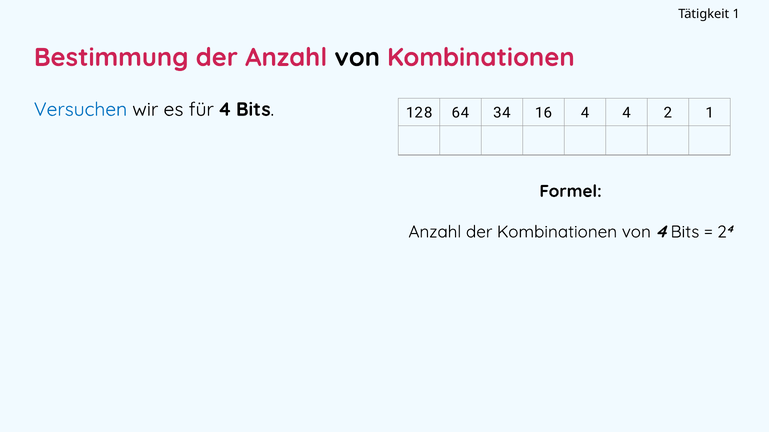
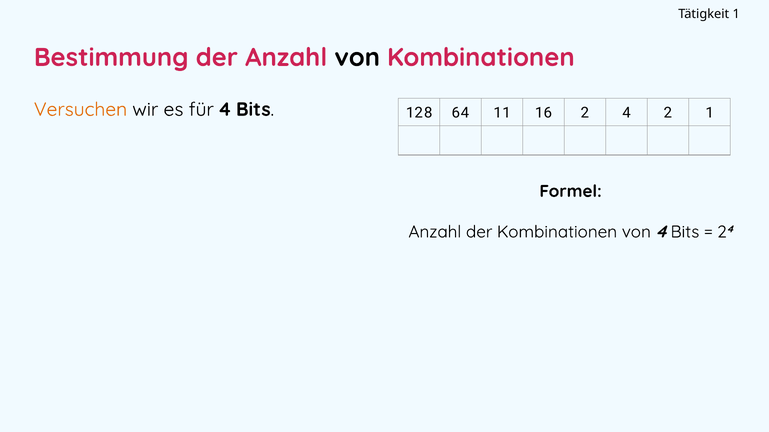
Versuchen colour: blue -> orange
34: 34 -> 11
16 4: 4 -> 2
